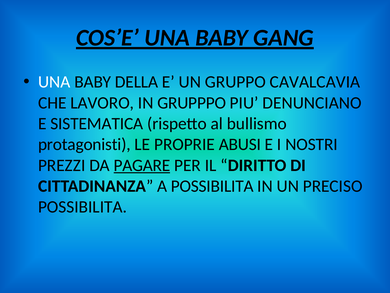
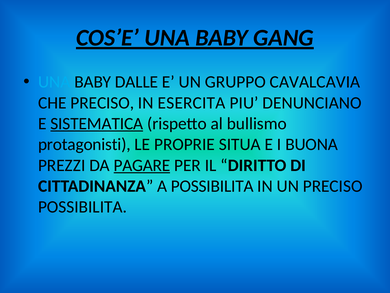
UNA at (54, 82) colour: white -> light blue
DELLA: DELLA -> DALLE
CHE LAVORO: LAVORO -> PRECISO
GRUPPPO: GRUPPPO -> ESERCITA
SISTEMATICA underline: none -> present
ABUSI: ABUSI -> SITUA
NOSTRI: NOSTRI -> BUONA
